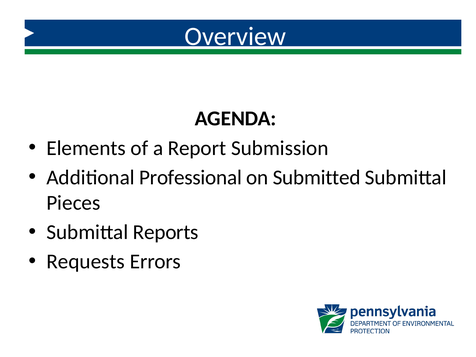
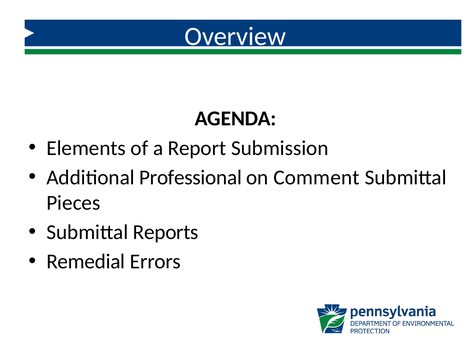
Submitted: Submitted -> Comment
Requests: Requests -> Remedial
